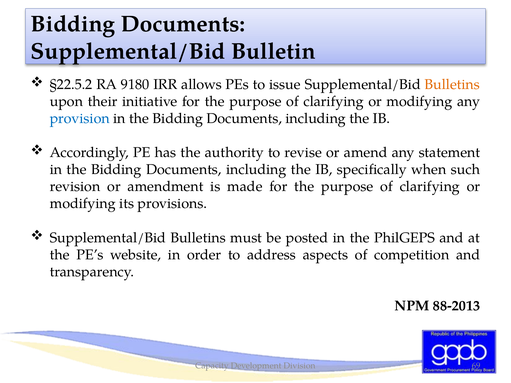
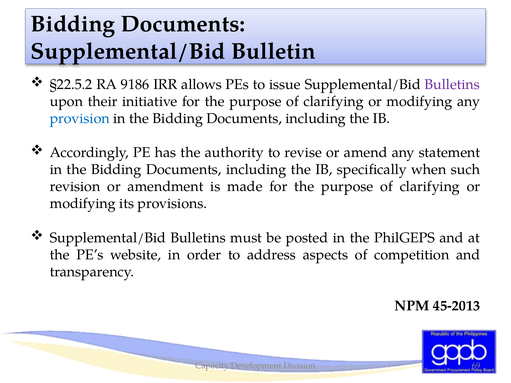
9180: 9180 -> 9186
Bulletins at (452, 84) colour: orange -> purple
88-2013: 88-2013 -> 45-2013
